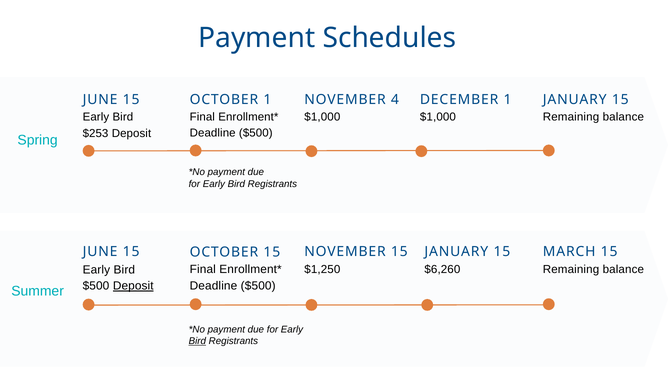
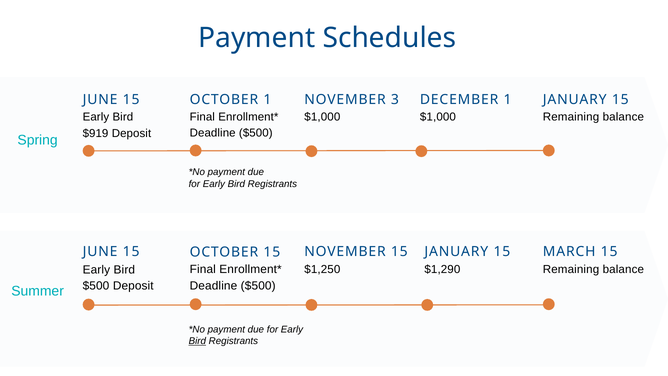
4: 4 -> 3
$253: $253 -> $919
$6,260: $6,260 -> $1,290
Deposit at (133, 286) underline: present -> none
